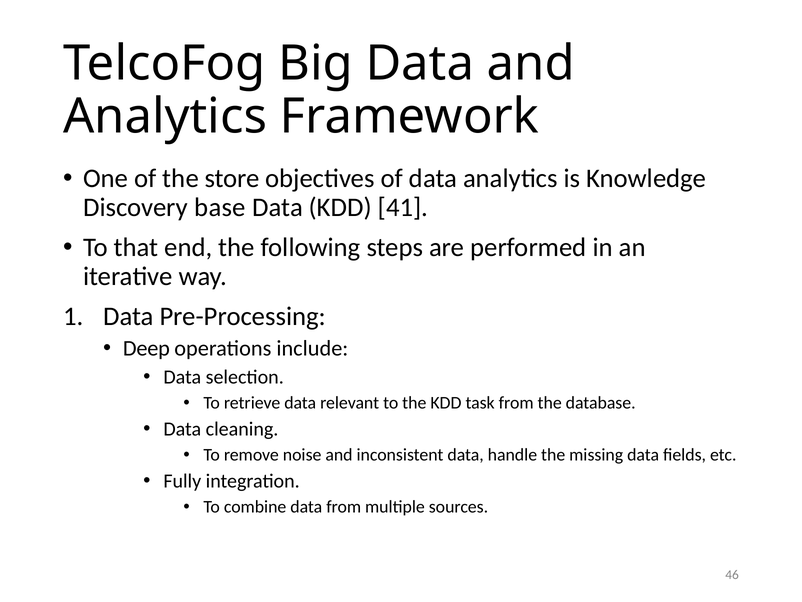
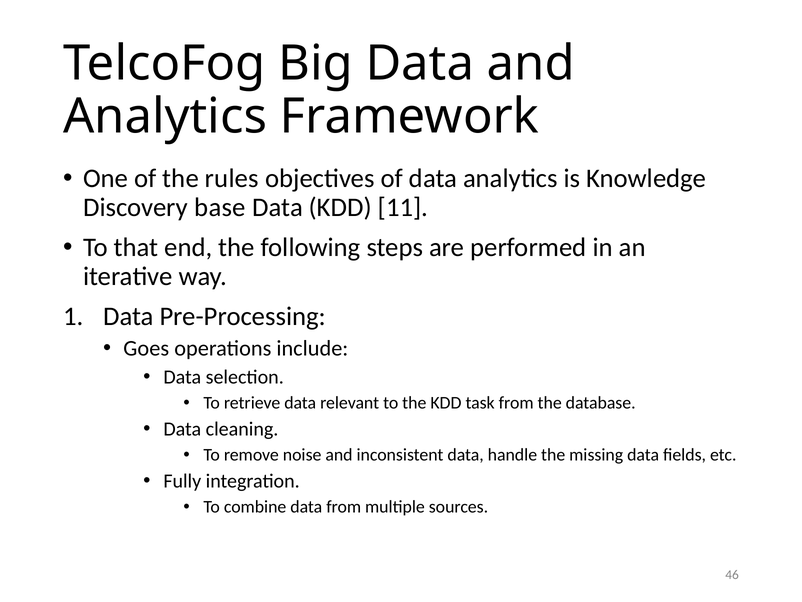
store: store -> rules
41: 41 -> 11
Deep: Deep -> Goes
